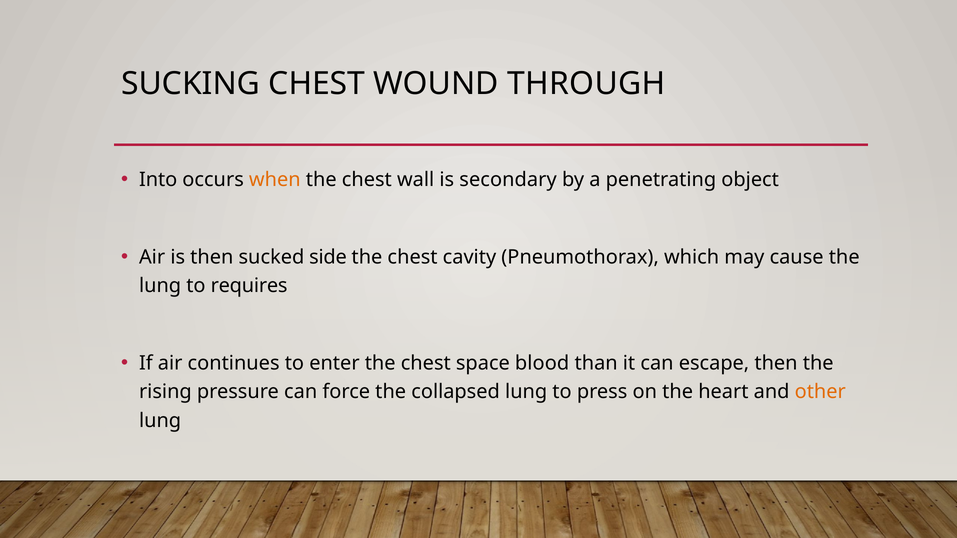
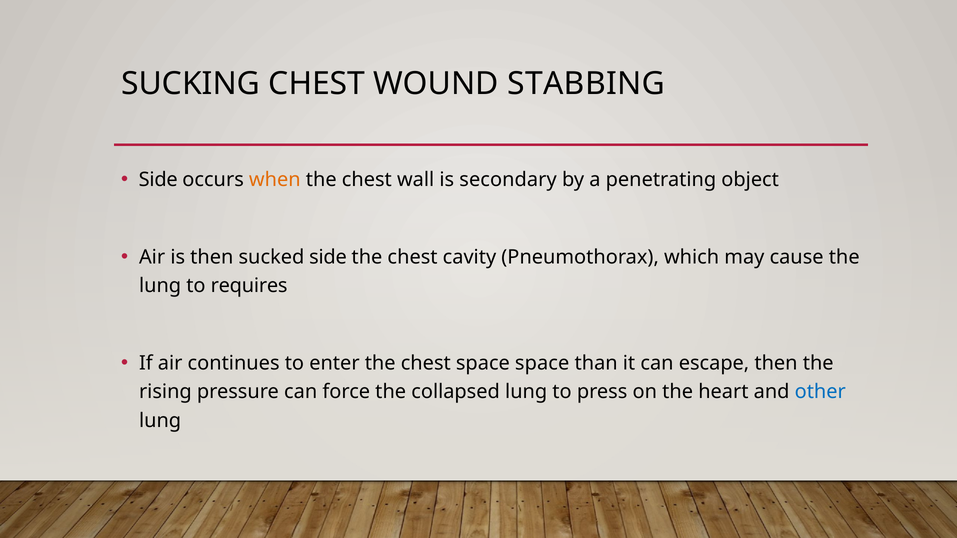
THROUGH: THROUGH -> STABBING
Into at (158, 180): Into -> Side
space blood: blood -> space
other colour: orange -> blue
